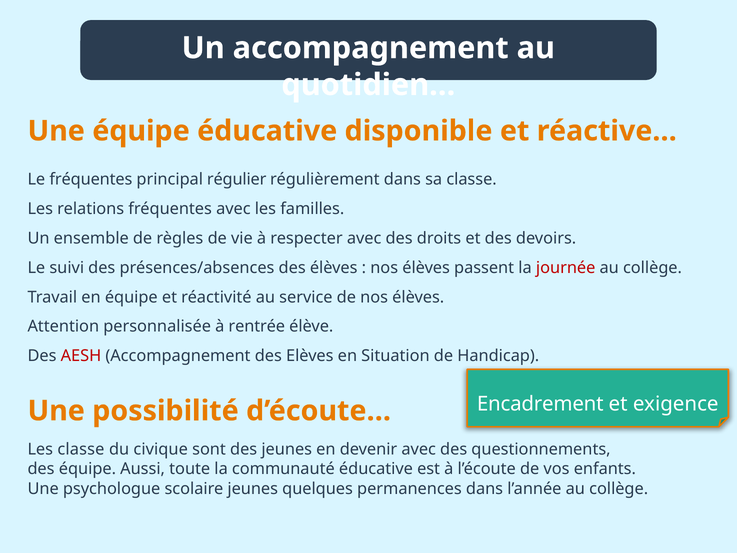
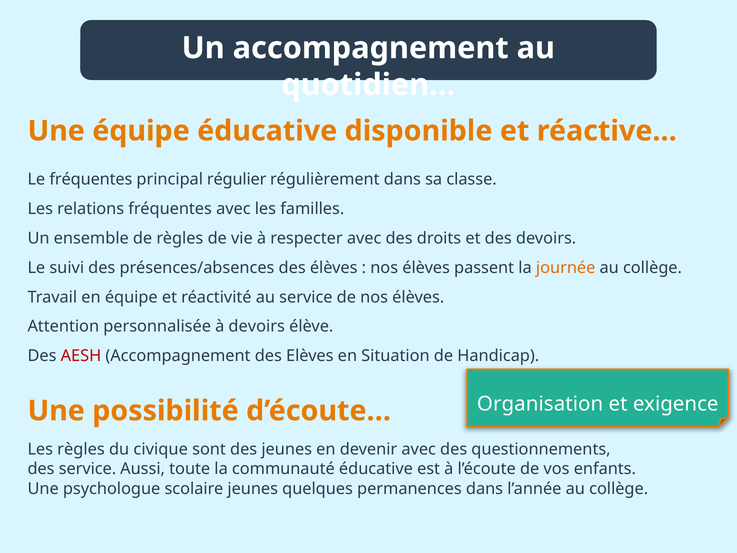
journée colour: red -> orange
à rentrée: rentrée -> devoirs
Encadrement: Encadrement -> Organisation
Les classe: classe -> règles
des équipe: équipe -> service
